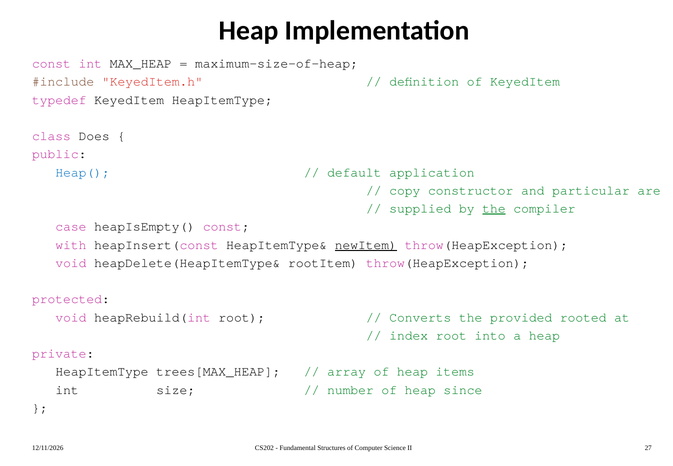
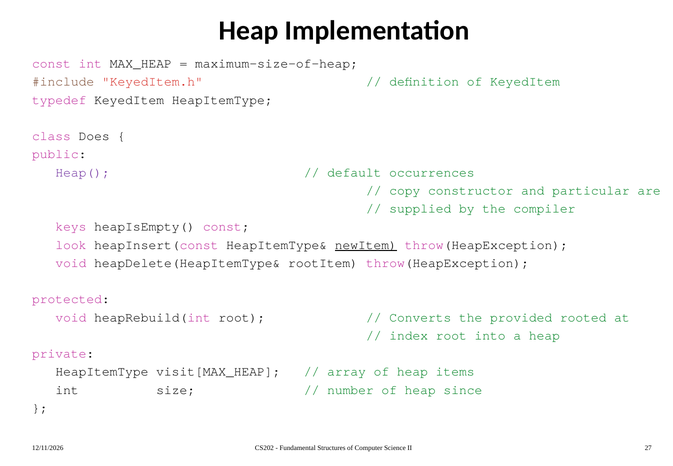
Heap( colour: blue -> purple
application: application -> occurrences
the at (494, 209) underline: present -> none
case: case -> keys
with: with -> look
trees[MAX_HEAP: trees[MAX_HEAP -> visit[MAX_HEAP
